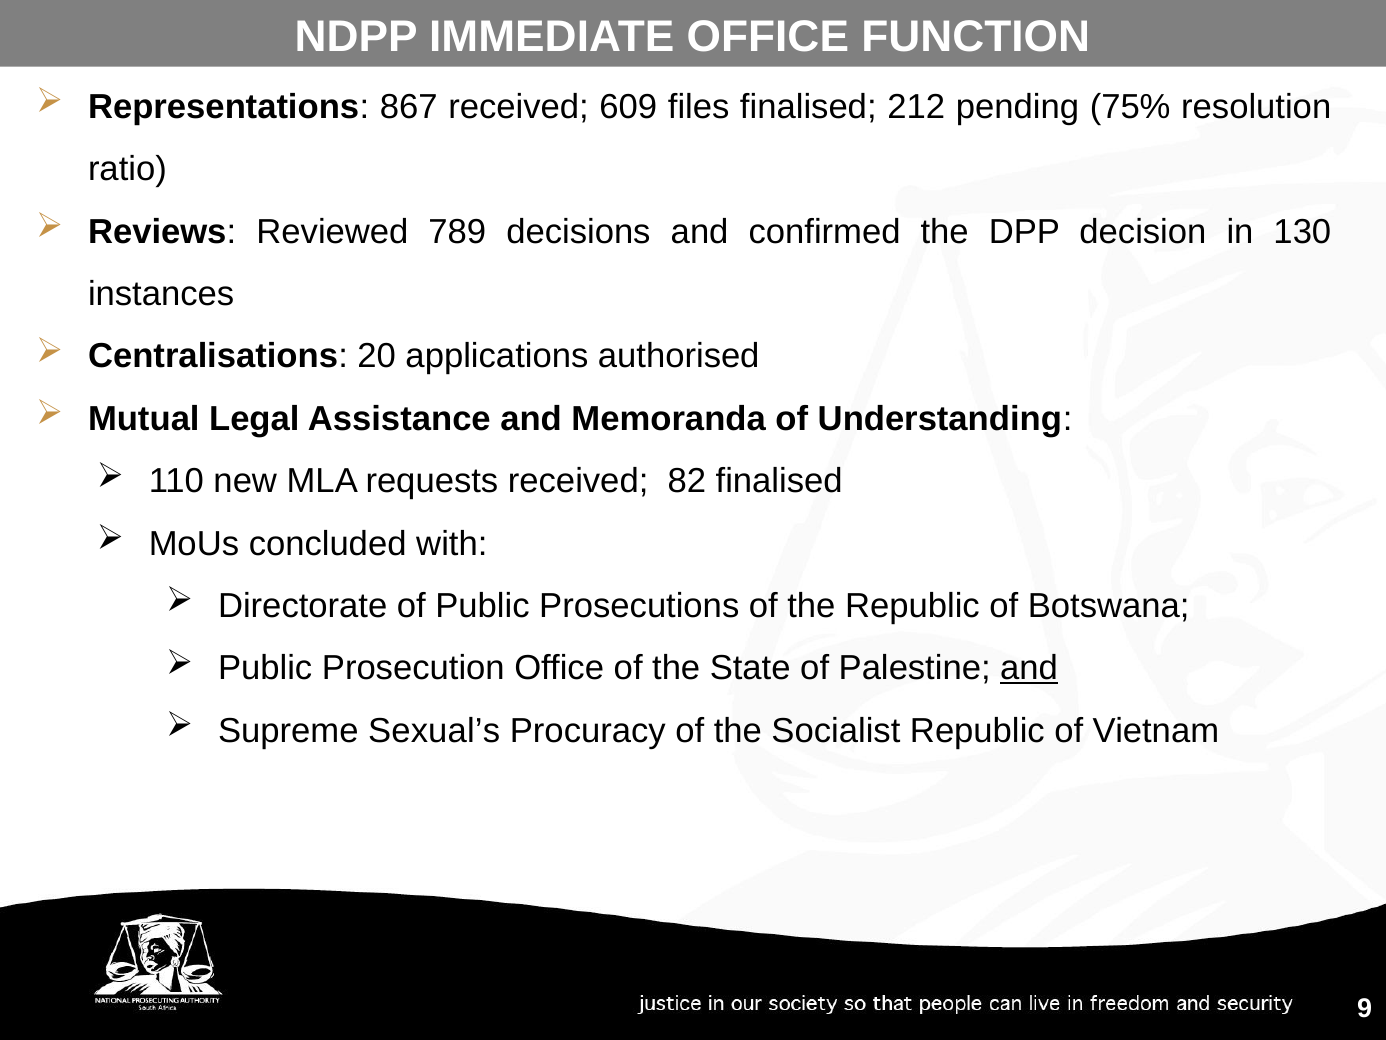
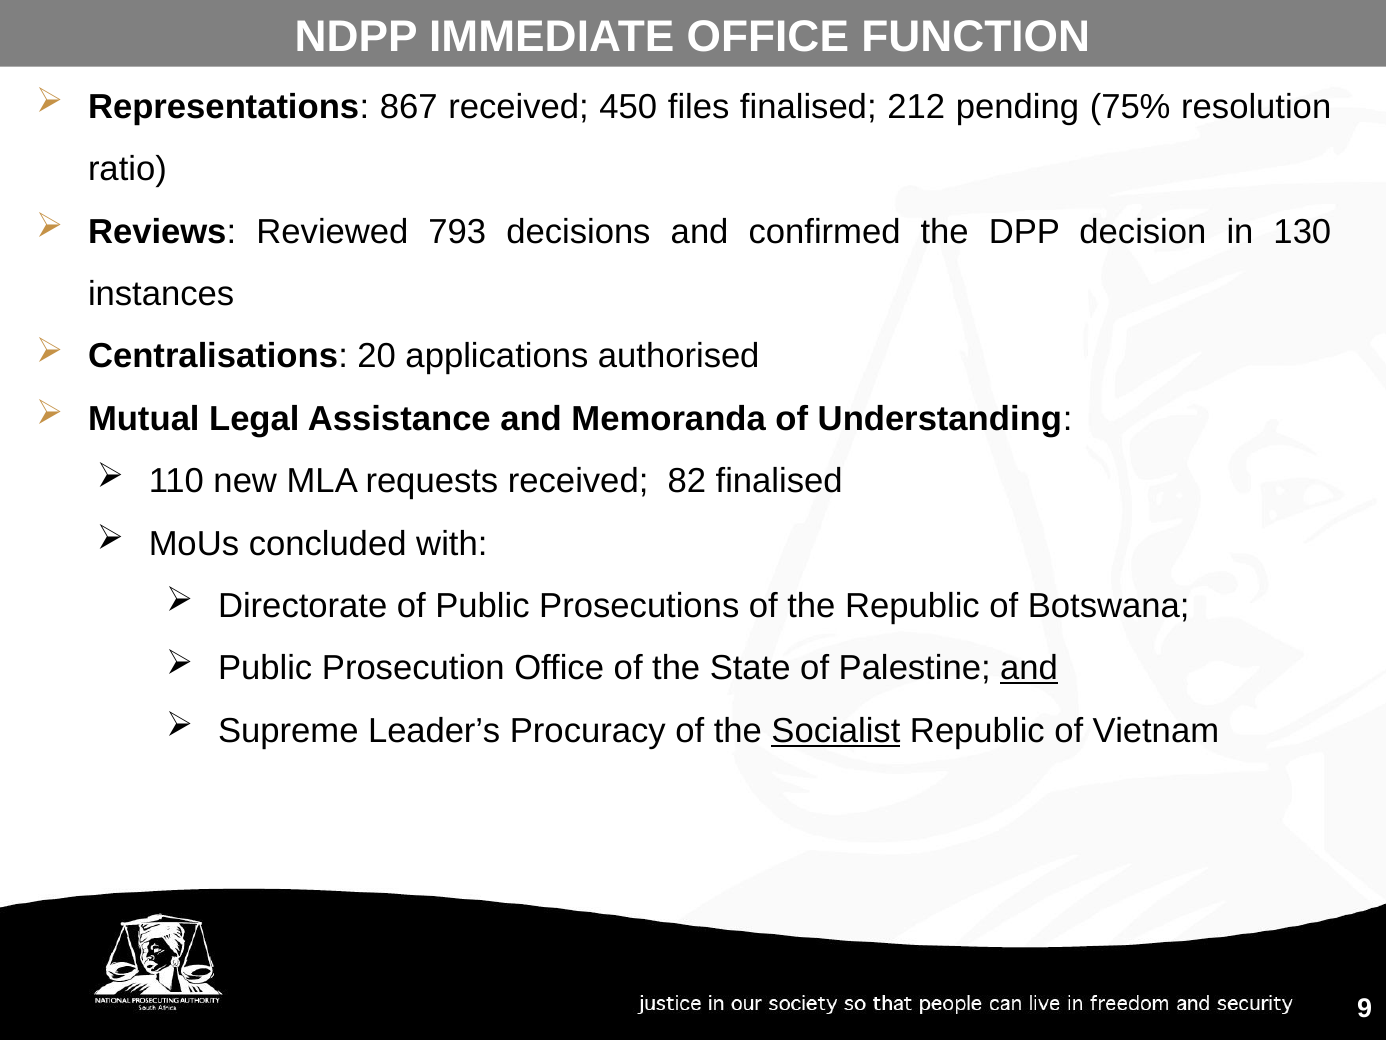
609: 609 -> 450
789: 789 -> 793
Sexual’s: Sexual’s -> Leader’s
Socialist underline: none -> present
